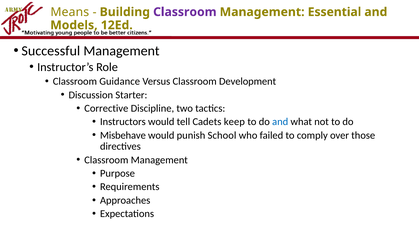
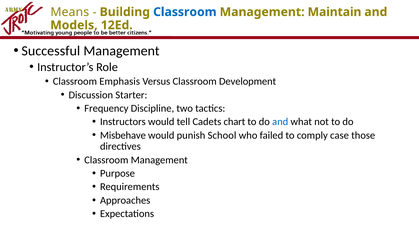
Classroom at (185, 12) colour: purple -> blue
Essential: Essential -> Maintain
Guidance: Guidance -> Emphasis
Corrective: Corrective -> Frequency
keep: keep -> chart
over: over -> case
